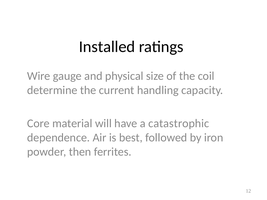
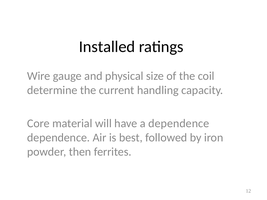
a catastrophic: catastrophic -> dependence
